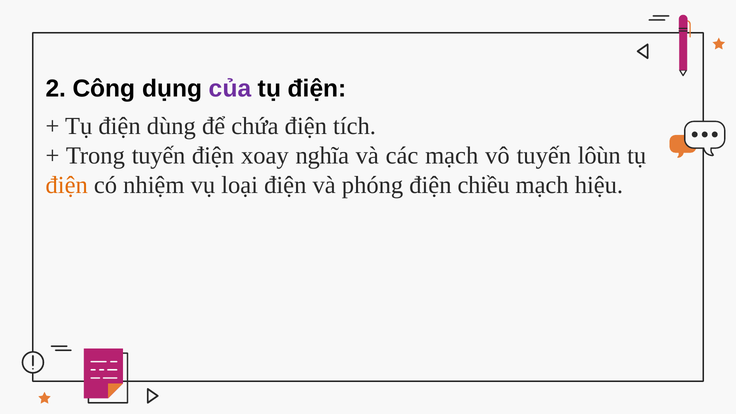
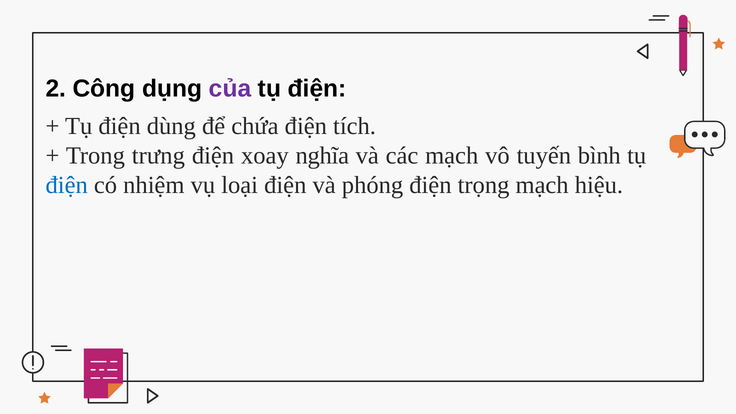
Trong tuyến: tuyến -> trưng
lôùn: lôùn -> bình
điện at (67, 185) colour: orange -> blue
chiều: chiều -> trọng
